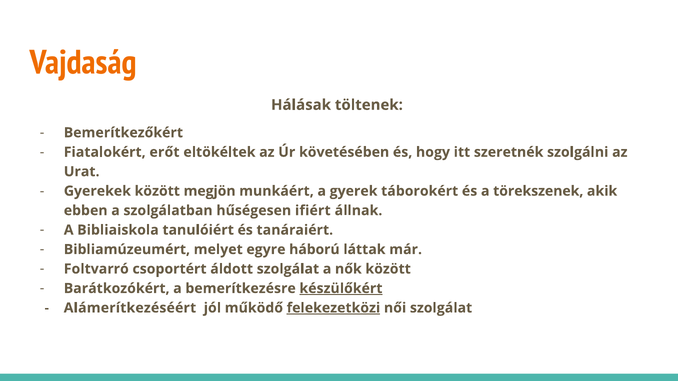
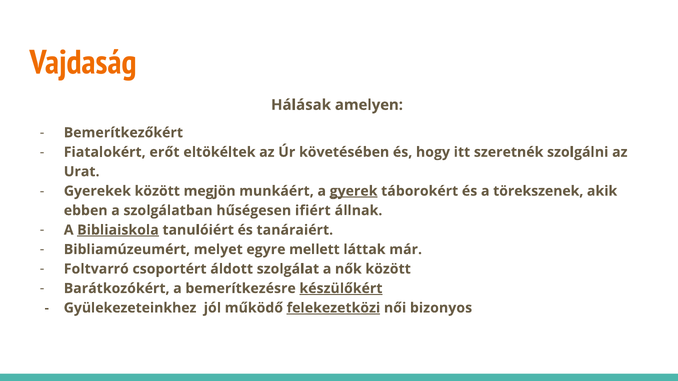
töltenek: töltenek -> amelyen
gyerek underline: none -> present
Bibliaiskola underline: none -> present
háború: háború -> mellett
Alámerítkezéséért: Alámerítkezéséért -> Gyülekezeteinkhez
női szolgálat: szolgálat -> bizonyos
